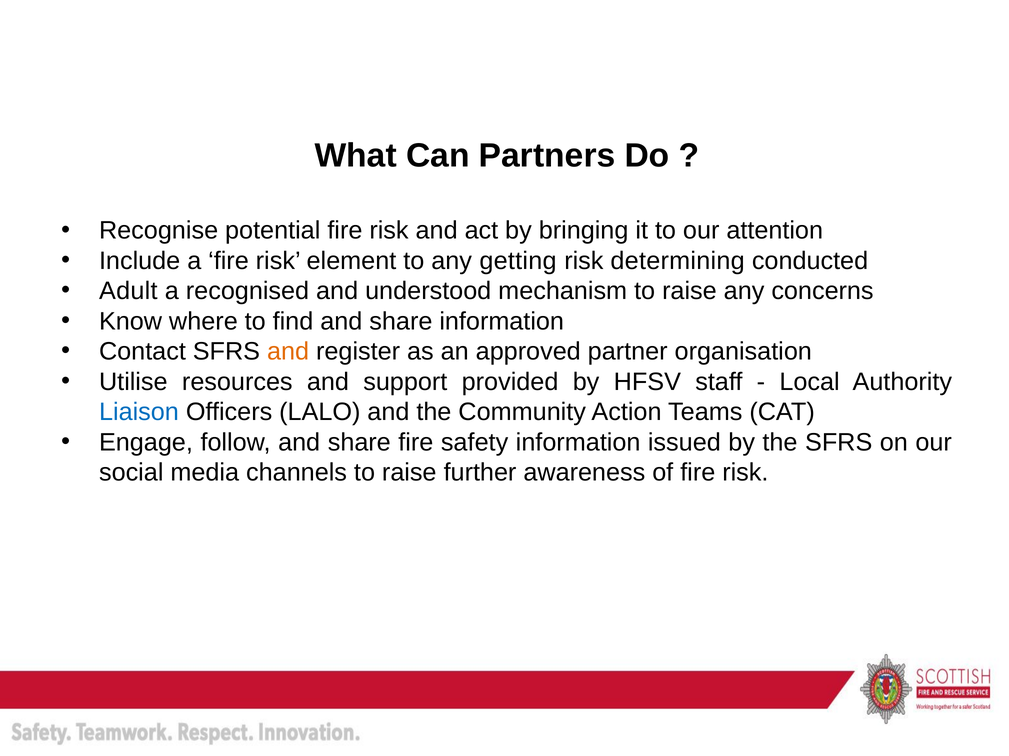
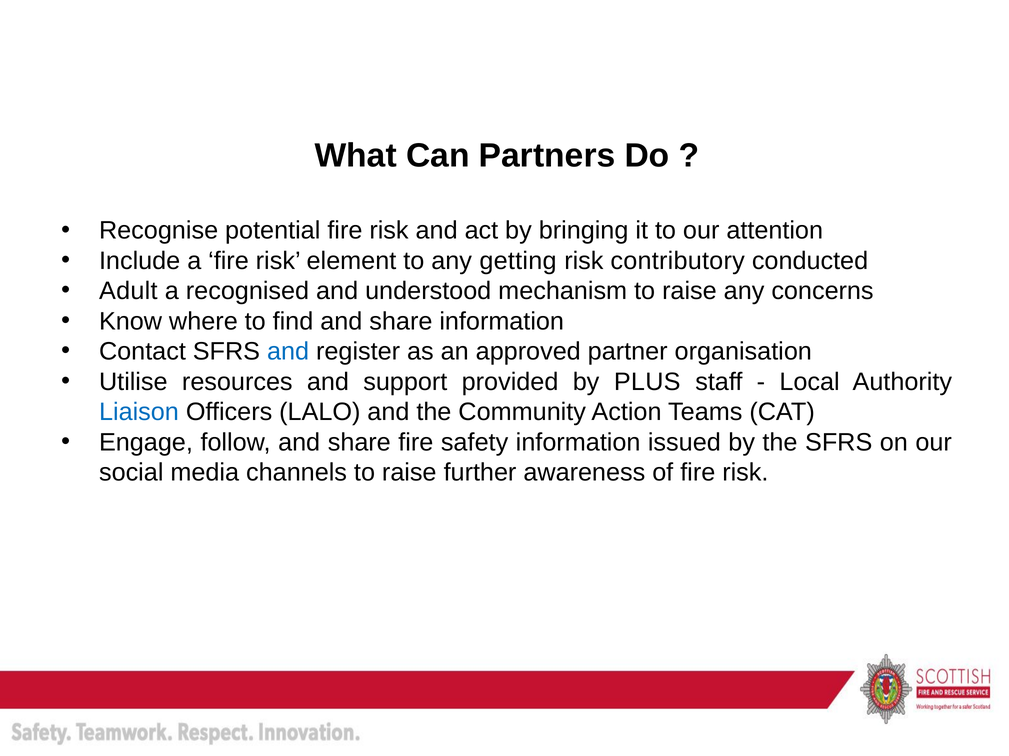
determining: determining -> contributory
and at (288, 352) colour: orange -> blue
HFSV: HFSV -> PLUS
